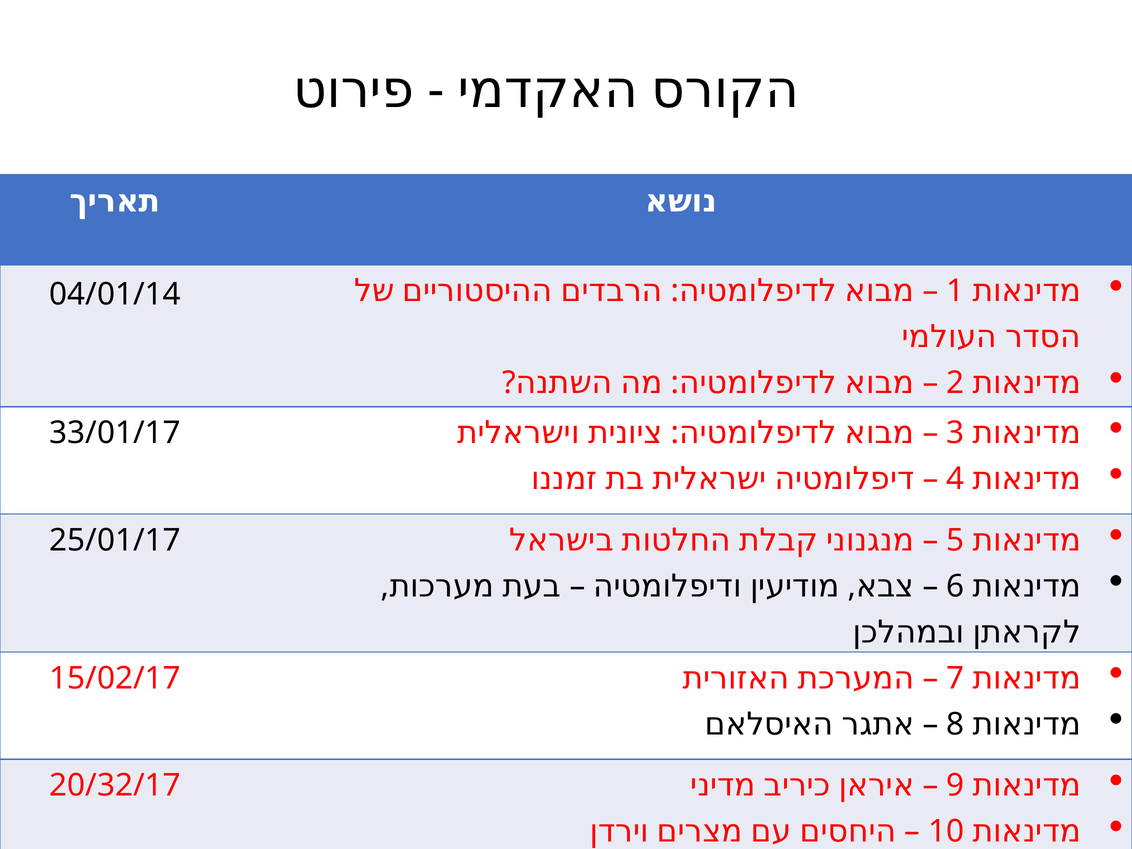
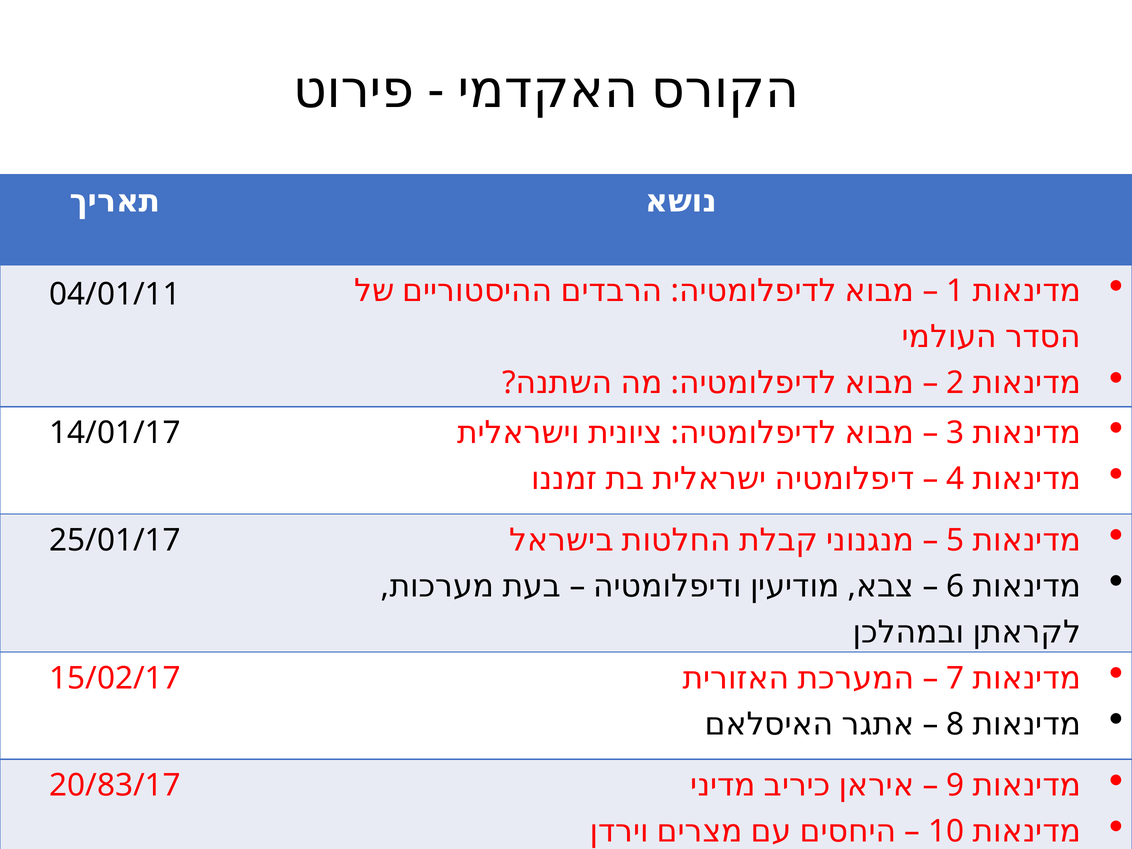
04/01/14: 04/01/14 -> 04/01/11
33/01/17: 33/01/17 -> 14/01/17
20/32/17: 20/32/17 -> 20/83/17
